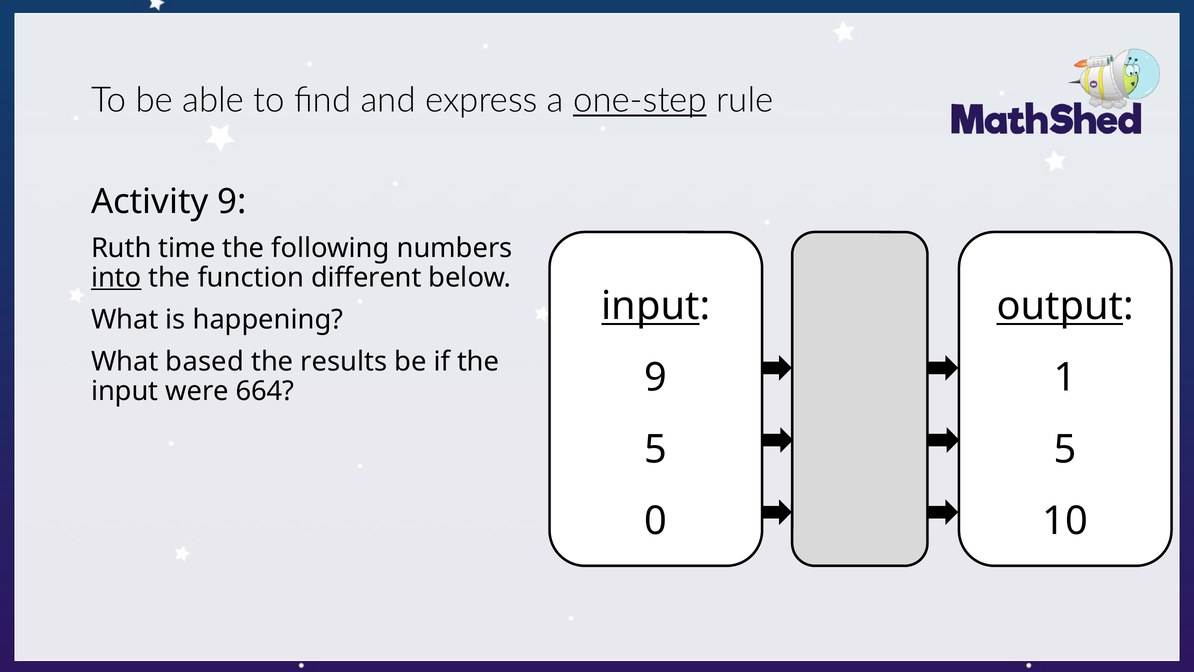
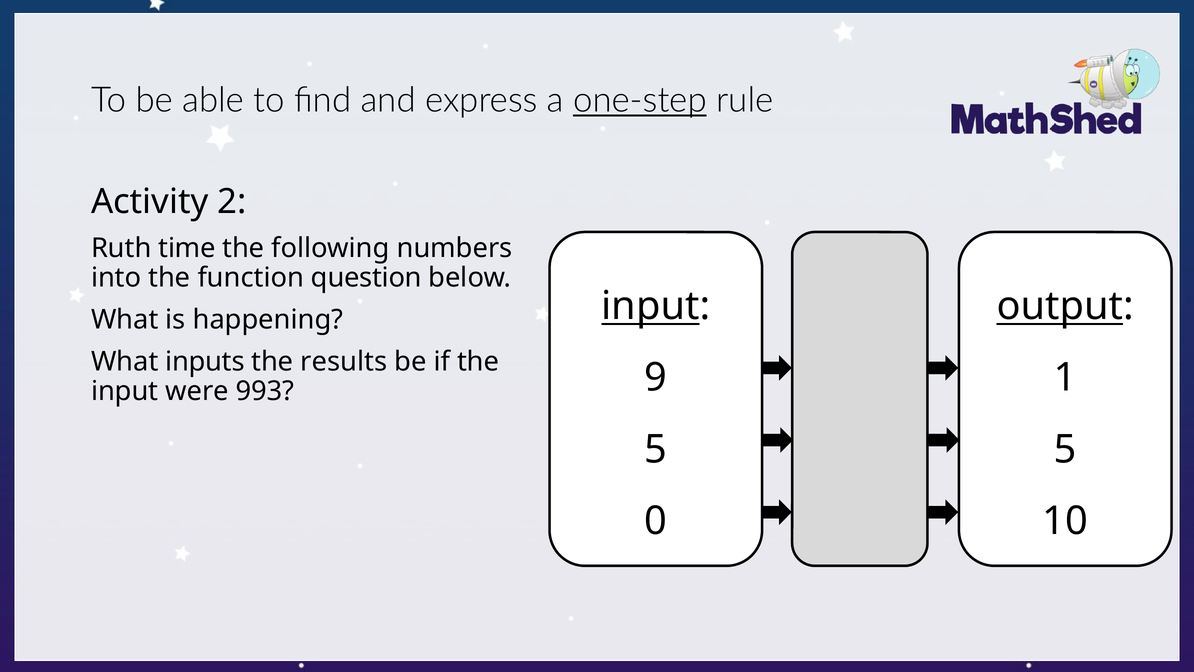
Activity 9: 9 -> 2
into underline: present -> none
different: different -> question
based: based -> inputs
664: 664 -> 993
